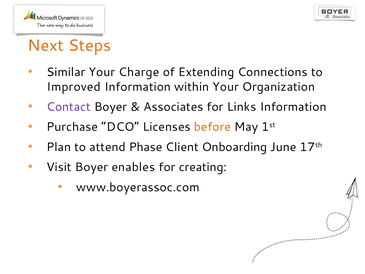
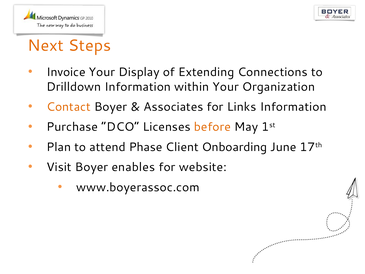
Similar: Similar -> Invoice
Charge: Charge -> Display
Improved: Improved -> Drilldown
Contact colour: purple -> orange
creating: creating -> website
